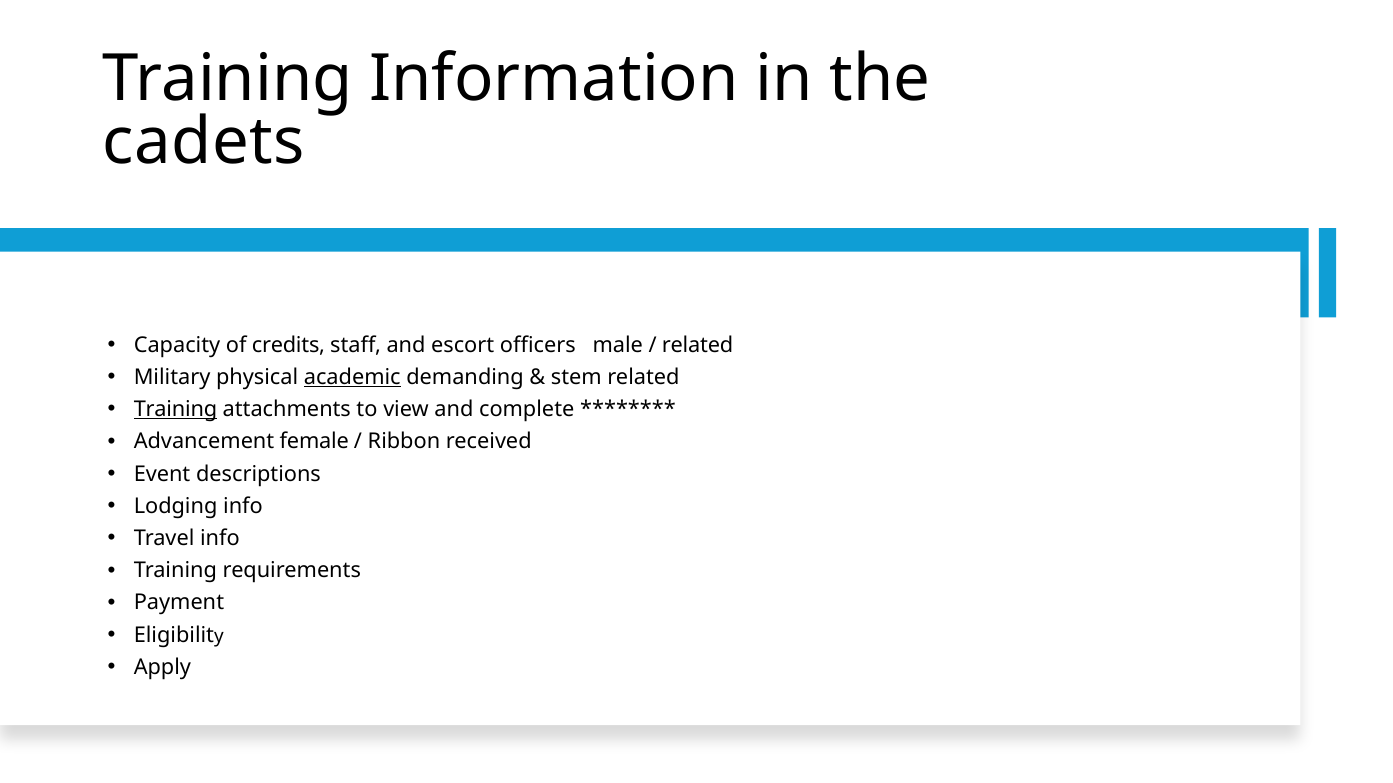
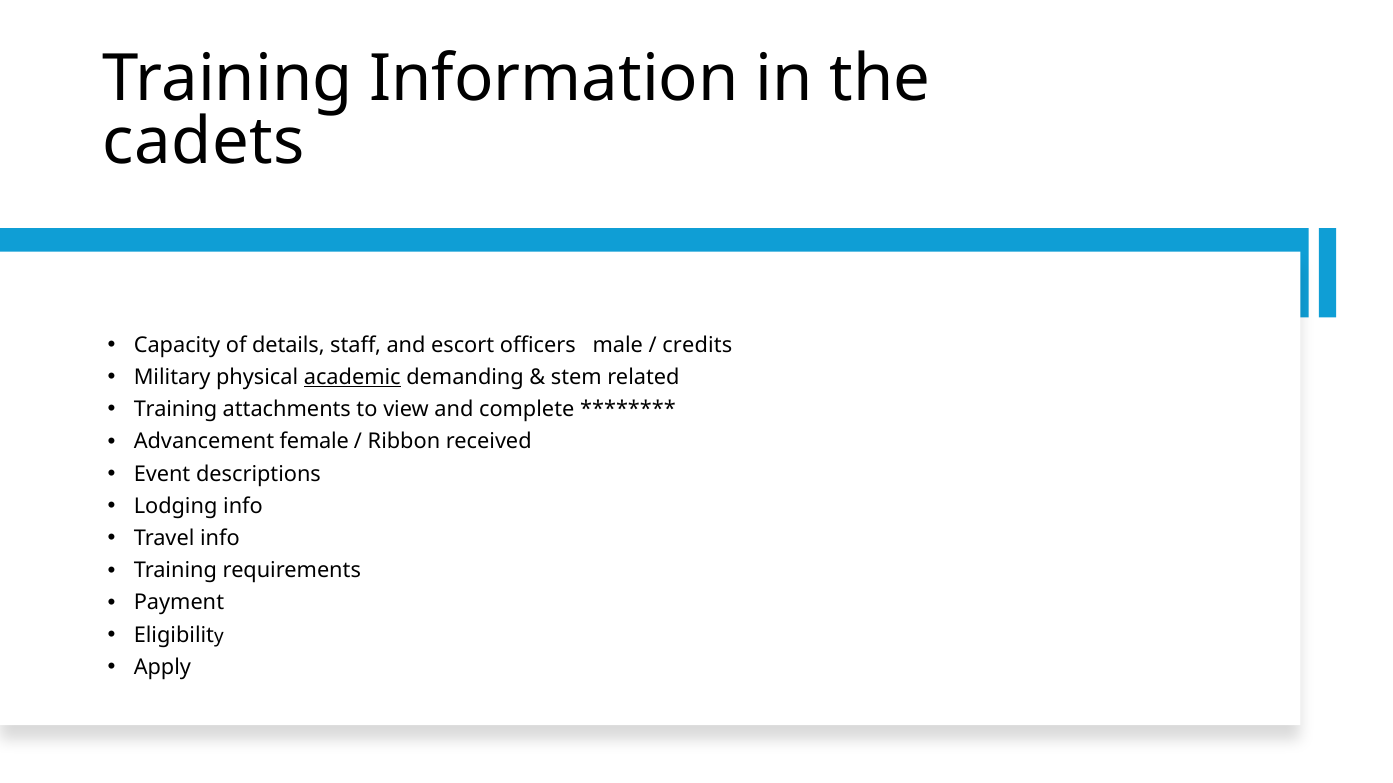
credits: credits -> details
related at (698, 345): related -> credits
Training at (175, 410) underline: present -> none
